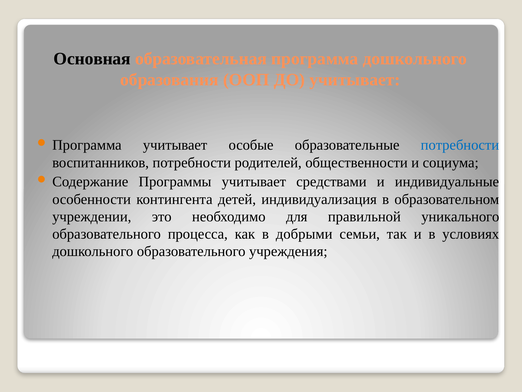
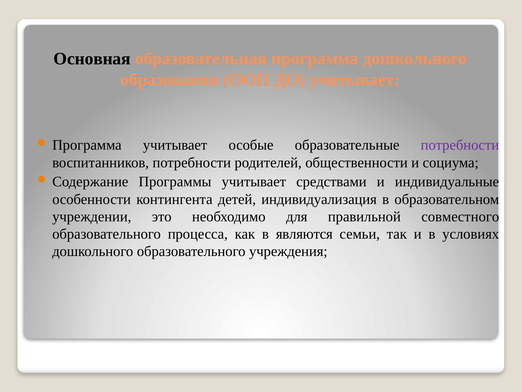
потребности at (460, 145) colour: blue -> purple
уникального: уникального -> совместного
добрыми: добрыми -> являются
